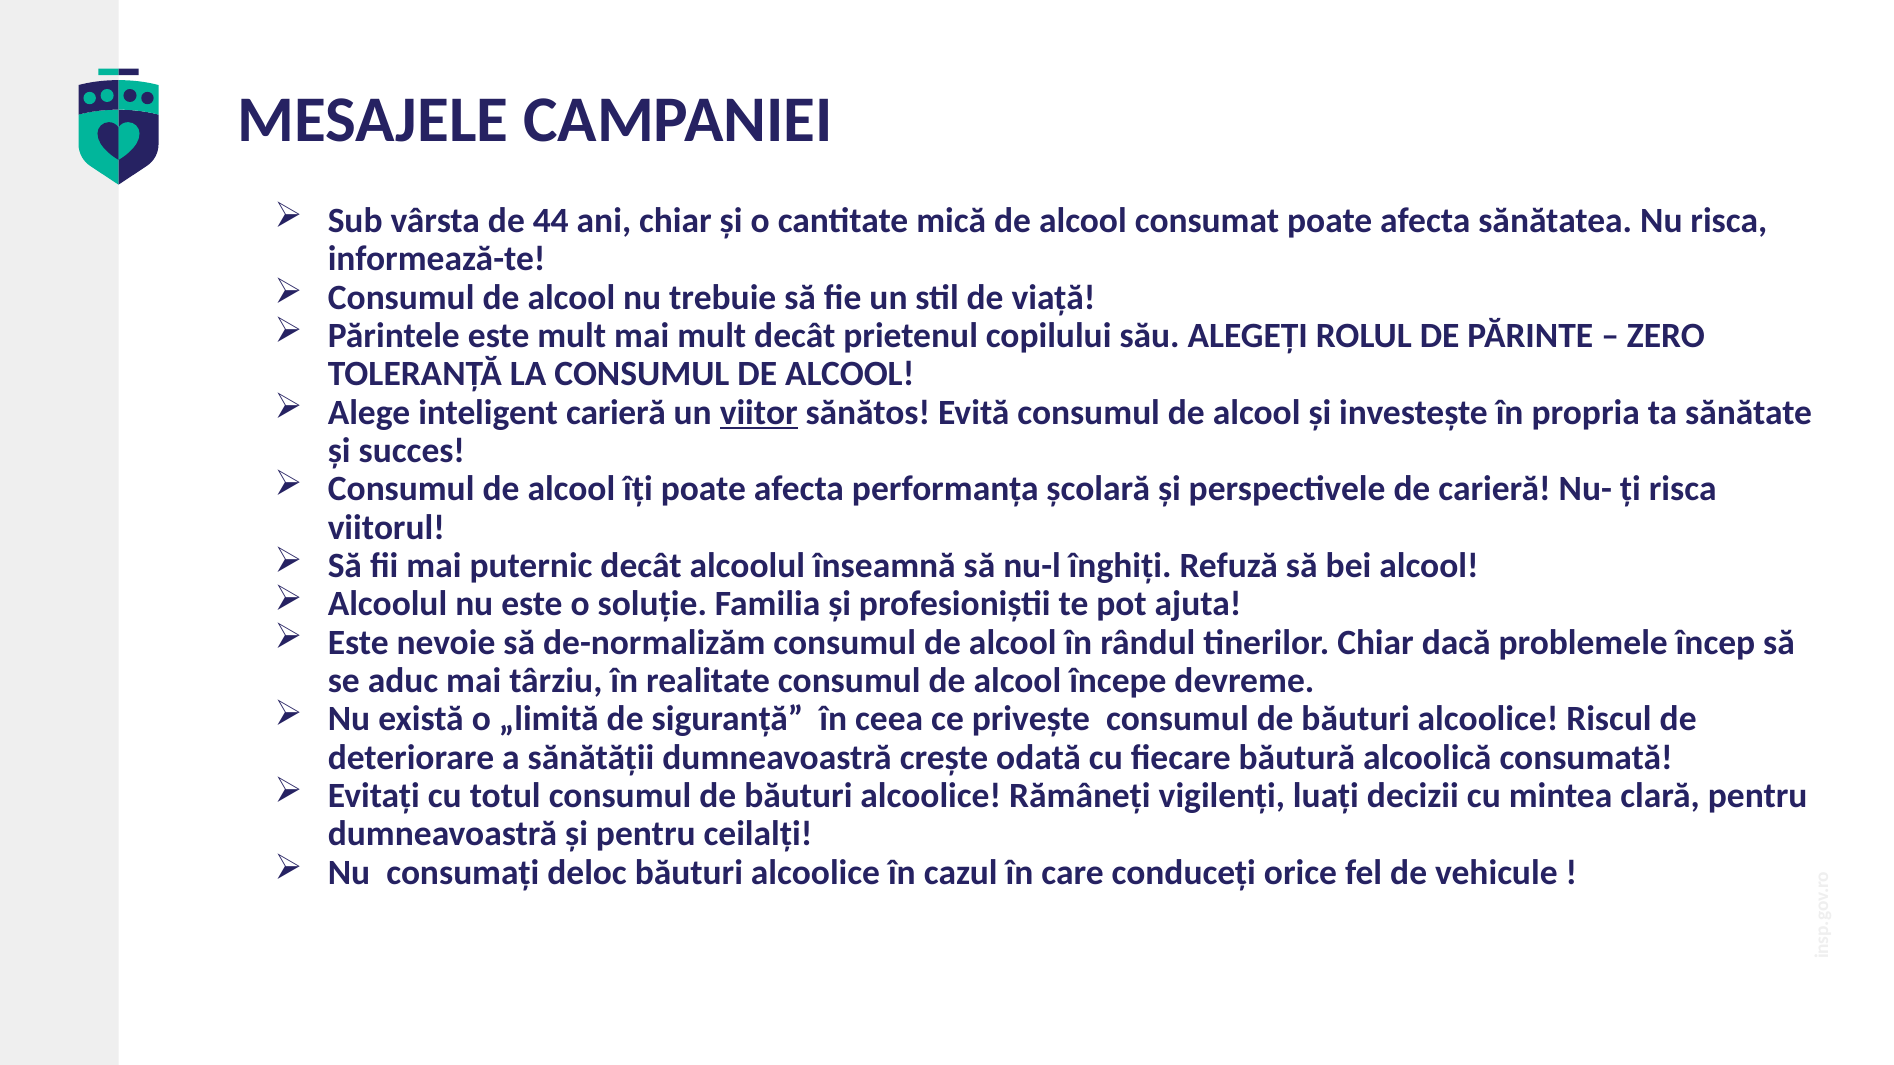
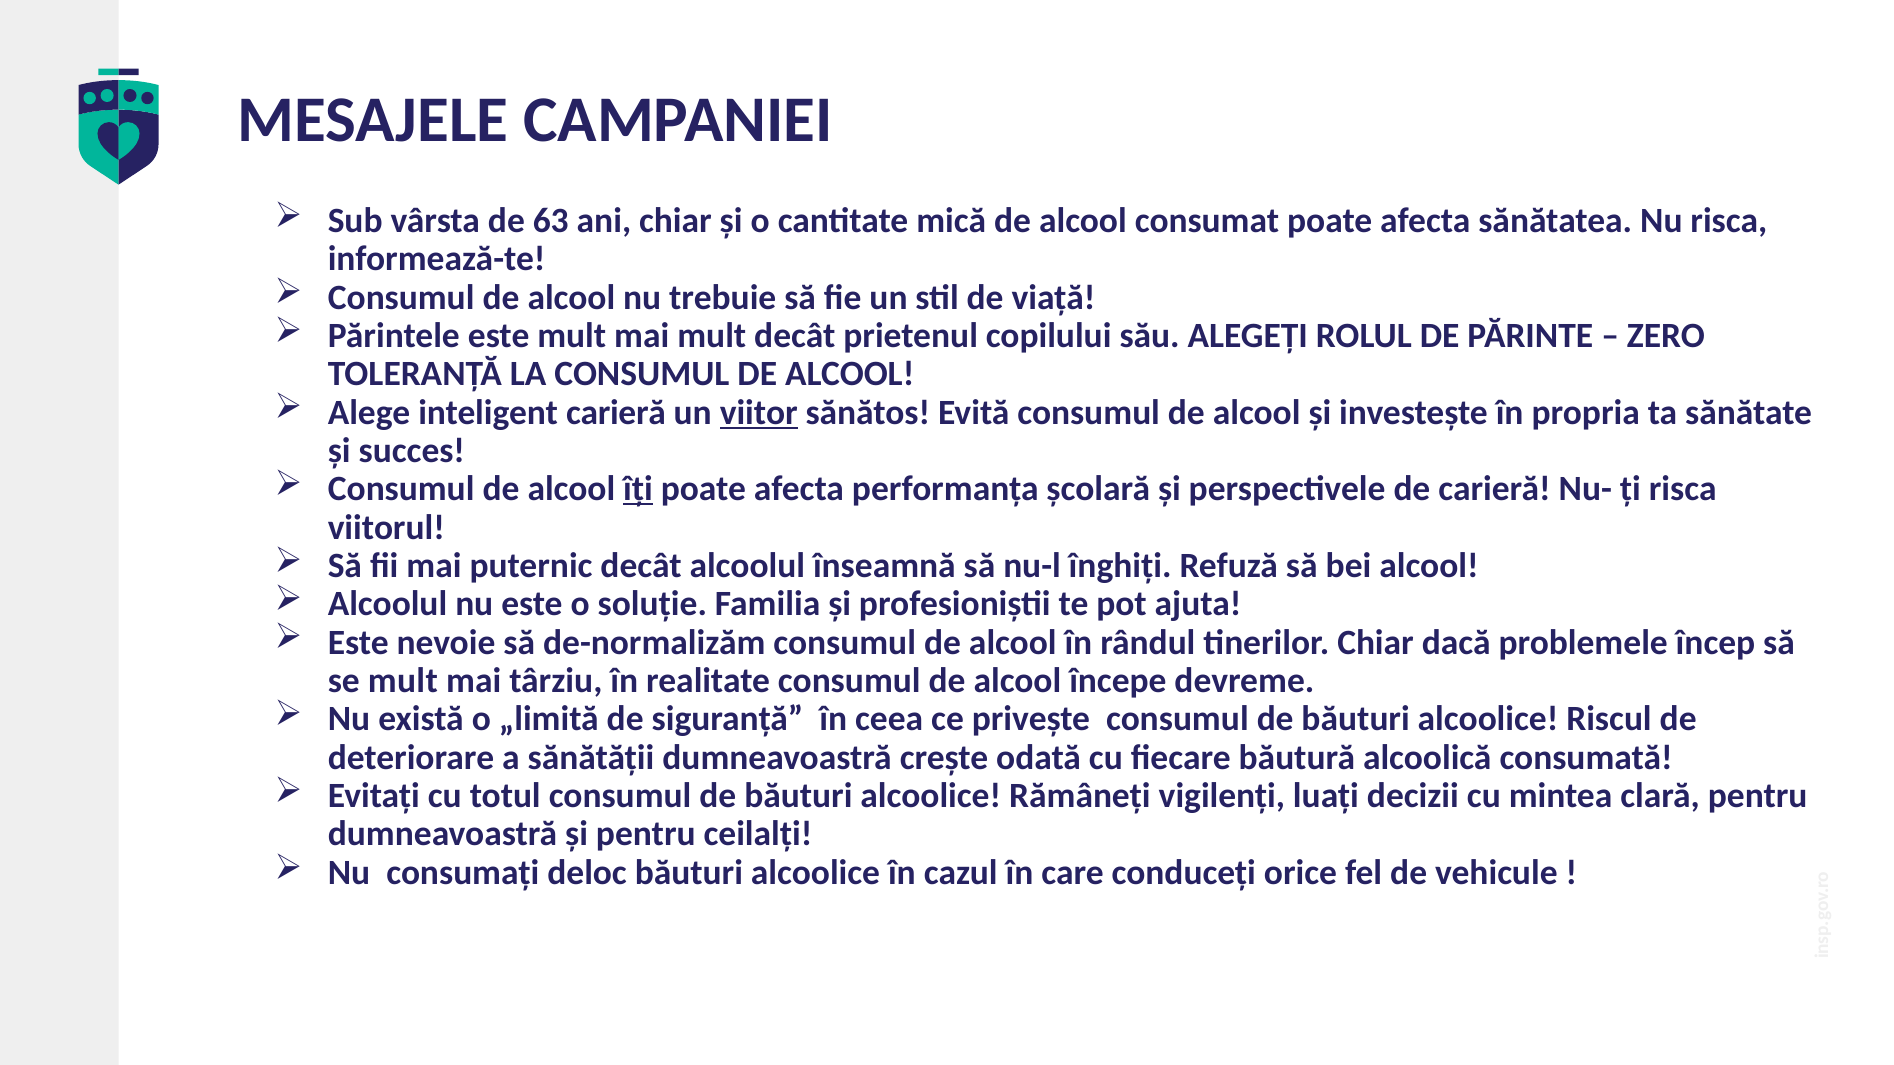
44: 44 -> 63
îți underline: none -> present
se aduc: aduc -> mult
